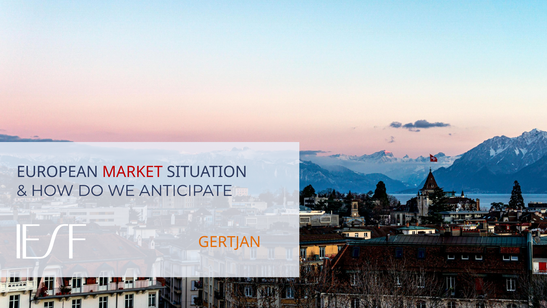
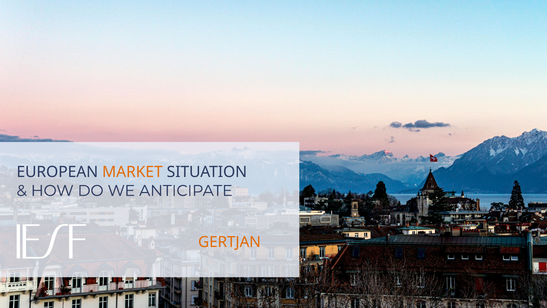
MARKET colour: red -> orange
